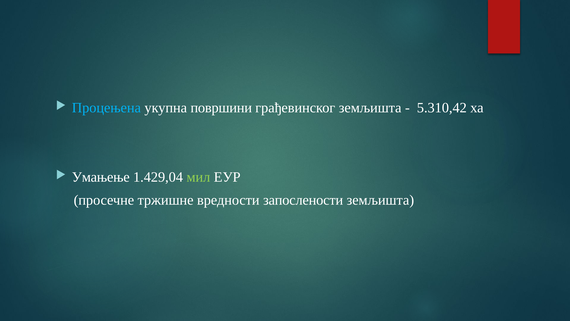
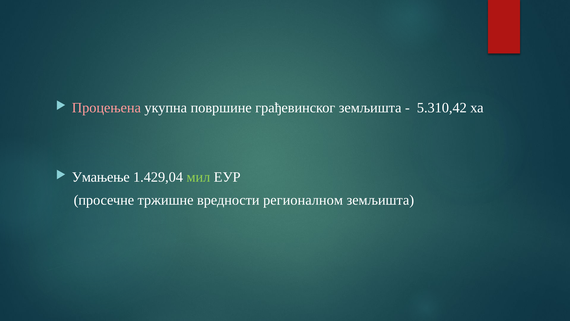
Процењена colour: light blue -> pink
површини: површини -> површине
запослености: запослености -> регионалном
